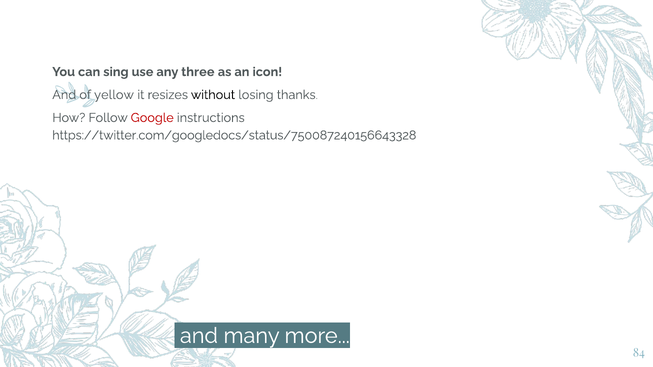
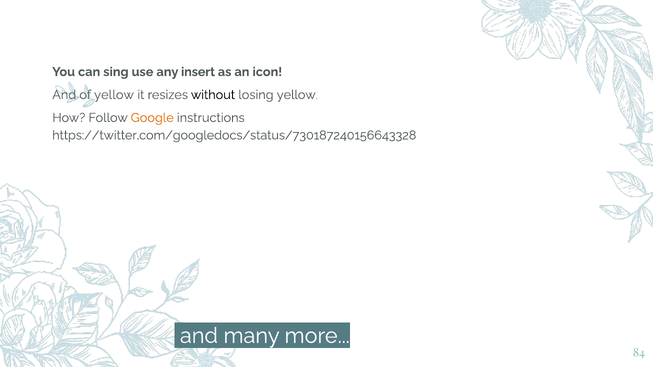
three: three -> insert
losing thanks: thanks -> yellow
Google colour: red -> orange
https://twitter.com/googledocs/status/750087240156643328: https://twitter.com/googledocs/status/750087240156643328 -> https://twitter.com/googledocs/status/730187240156643328
